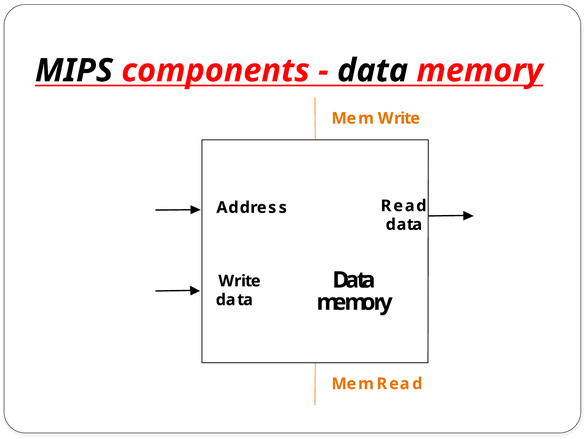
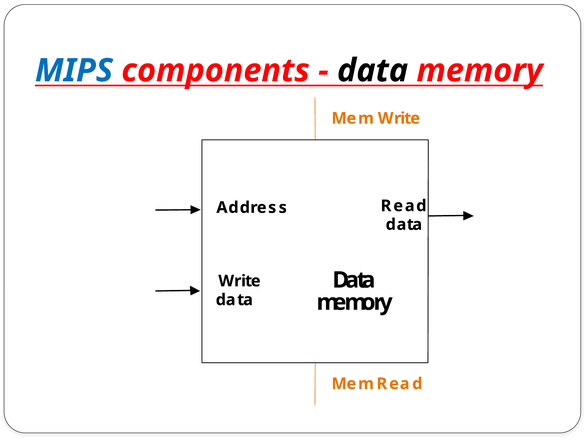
MIPS colour: black -> blue
